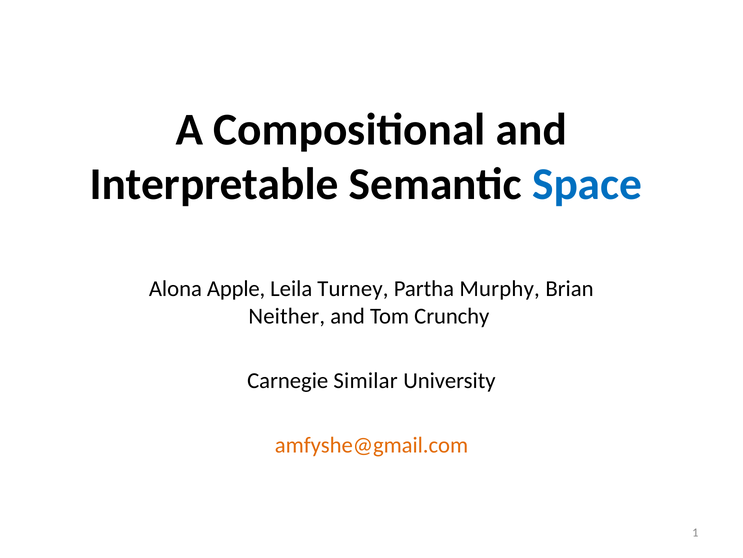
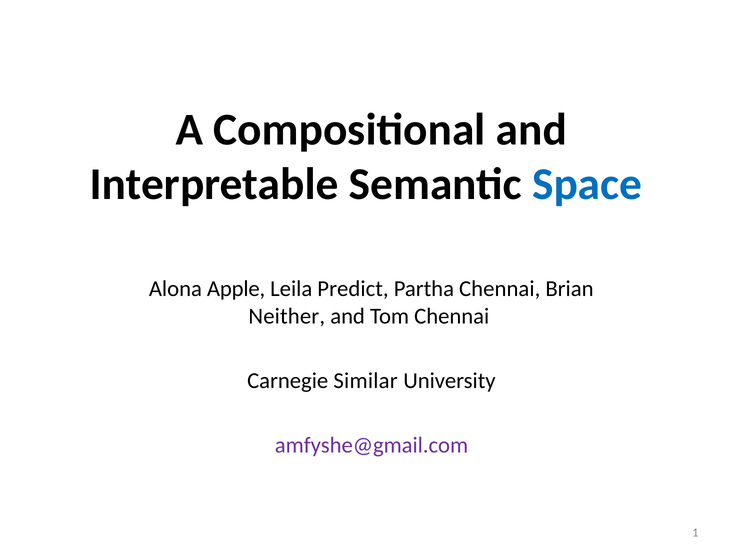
Turney: Turney -> Predict
Partha Murphy: Murphy -> Chennai
Tom Crunchy: Crunchy -> Chennai
amfyshe@gmail.com colour: orange -> purple
